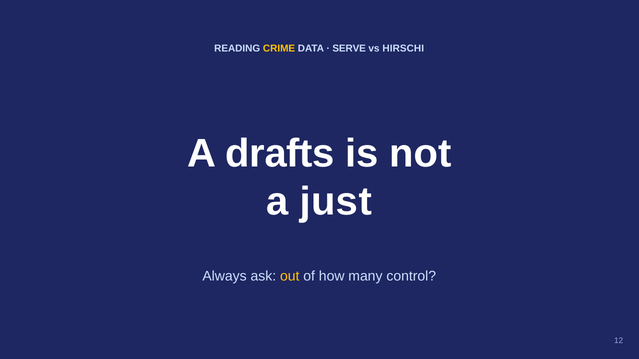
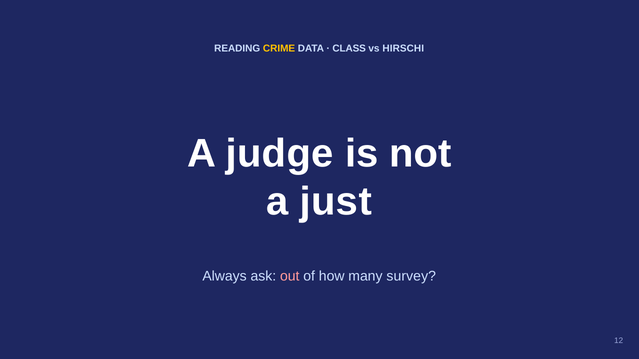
SERVE: SERVE -> CLASS
drafts: drafts -> judge
out colour: yellow -> pink
control: control -> survey
